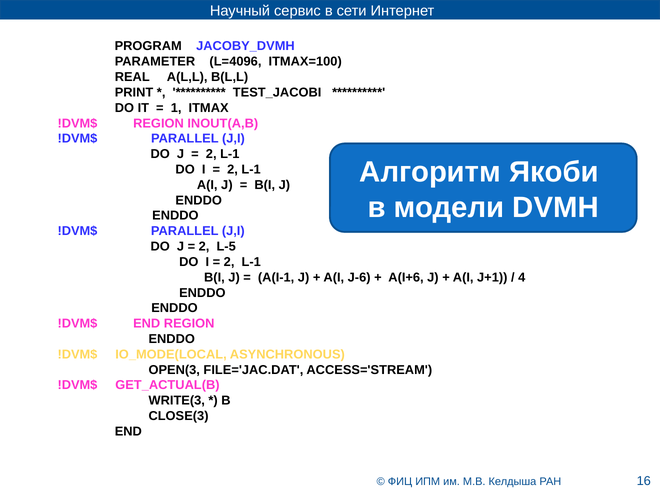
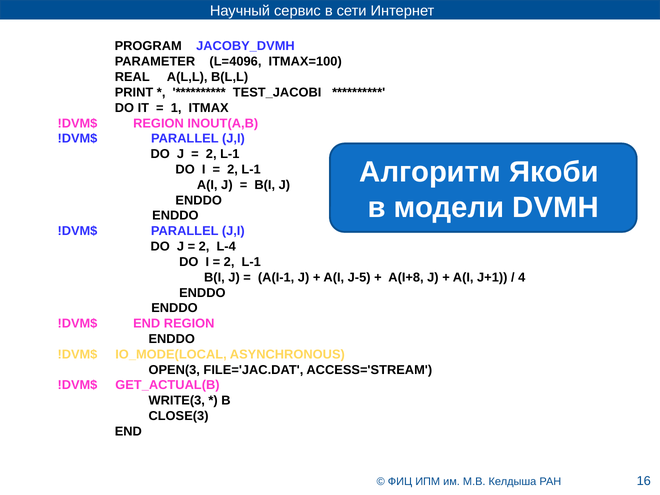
L-5: L-5 -> L-4
J-6: J-6 -> J-5
A(I+6: A(I+6 -> A(I+8
